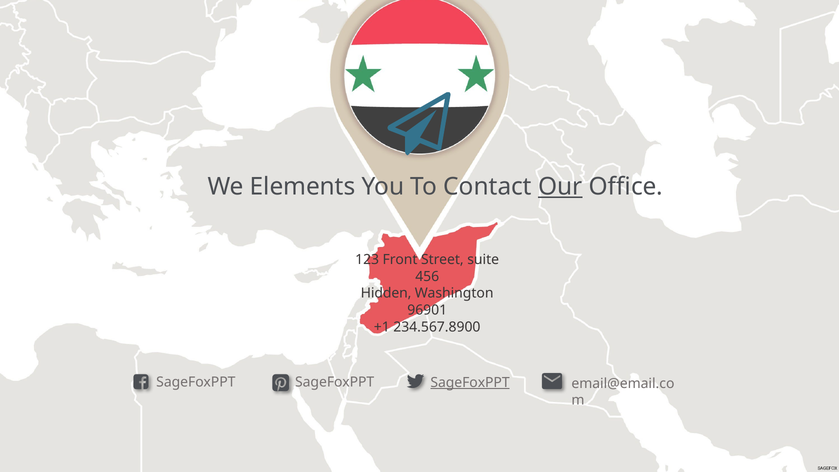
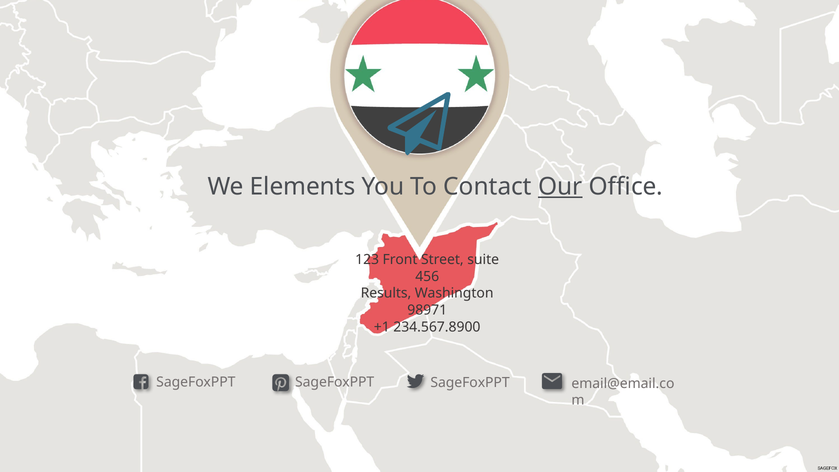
Hidden: Hidden -> Results
96901: 96901 -> 98971
SageFoxPPT at (470, 382) underline: present -> none
